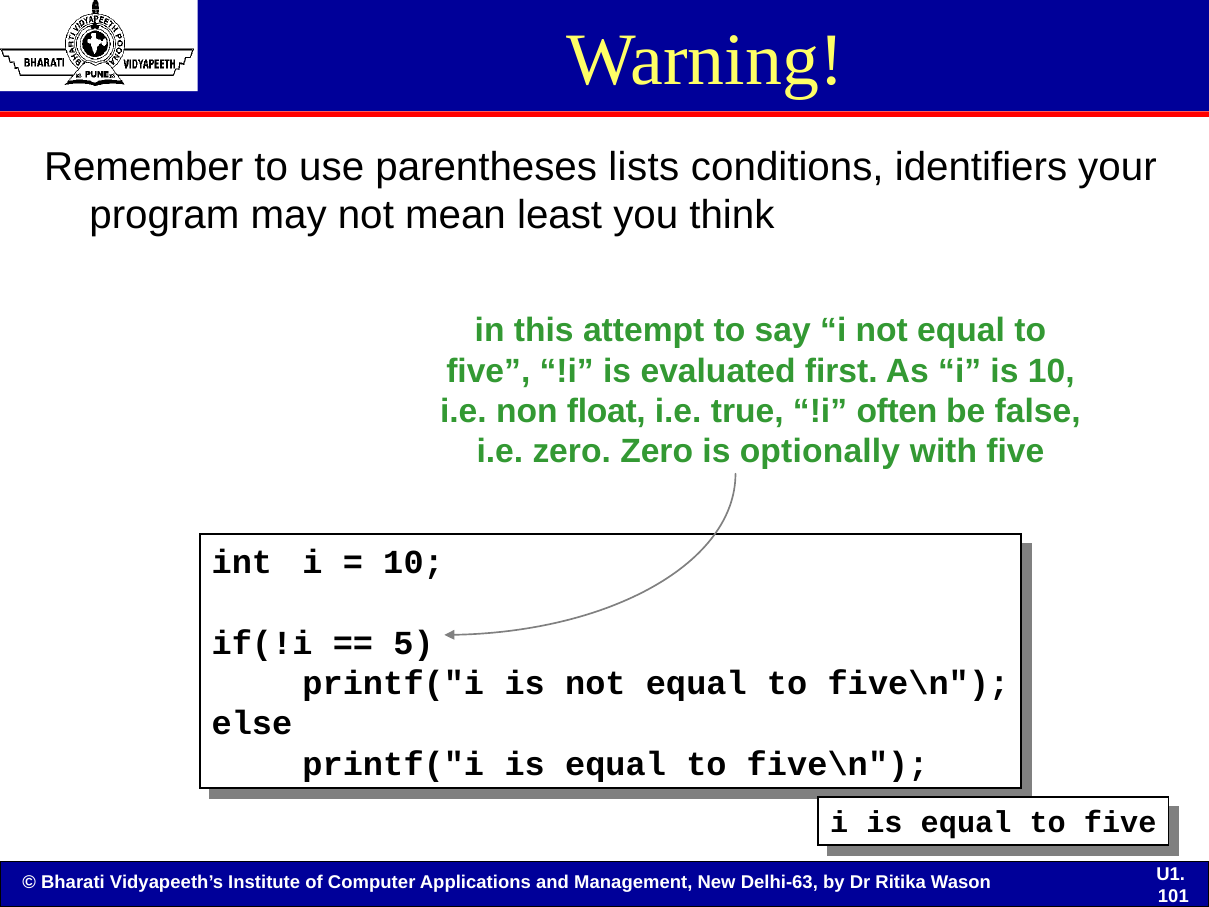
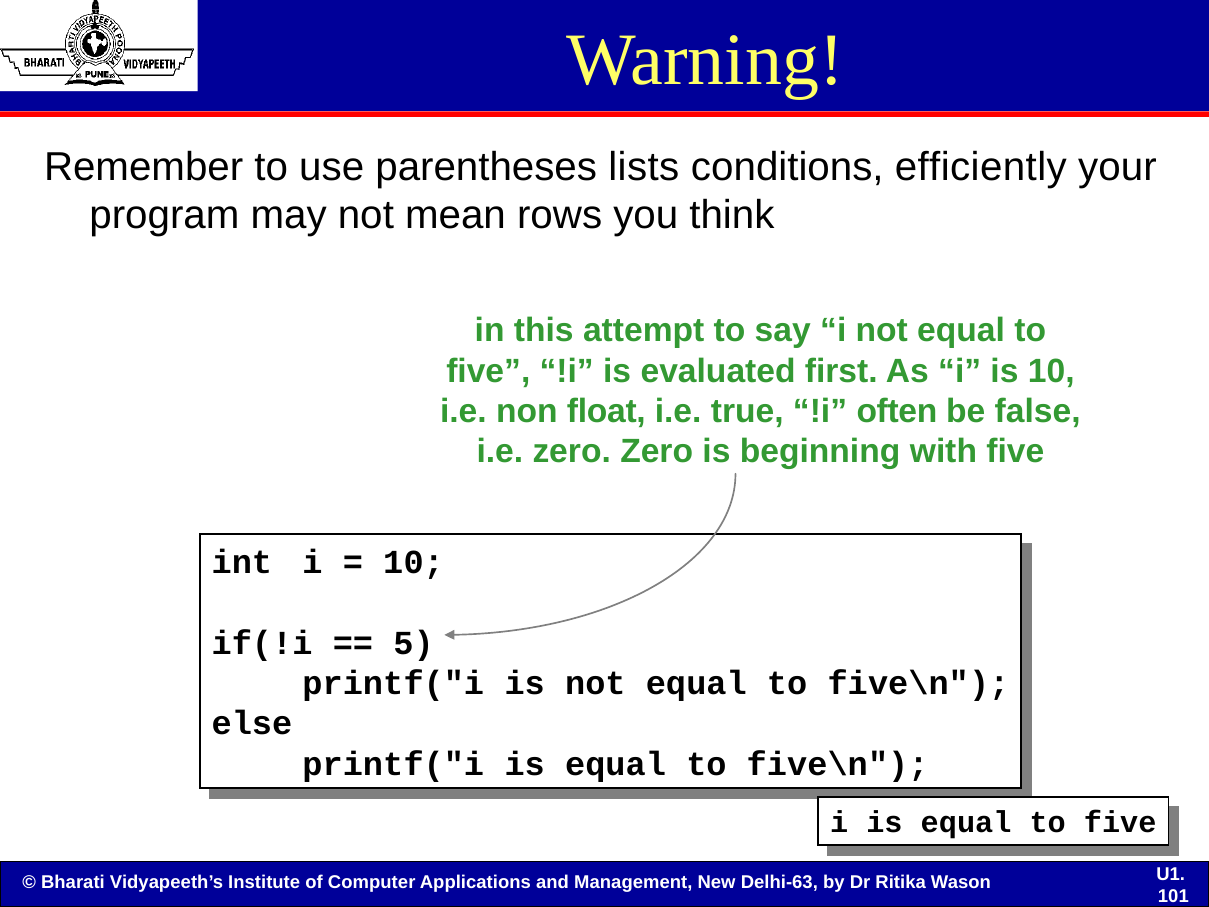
identifiers: identifiers -> efficiently
least: least -> rows
optionally: optionally -> beginning
